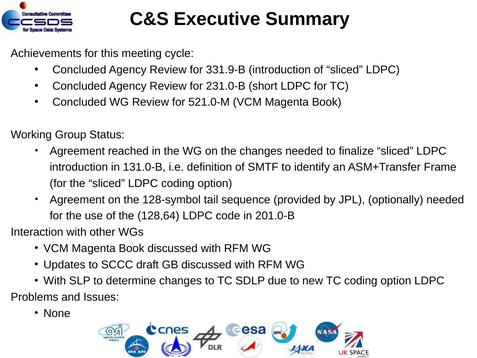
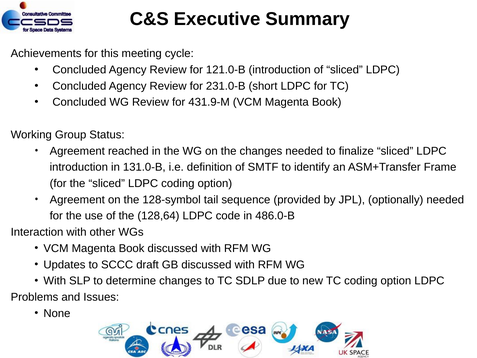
331.9-B: 331.9-B -> 121.0-B
521.0-M: 521.0-M -> 431.9-M
201.0-B: 201.0-B -> 486.0-B
